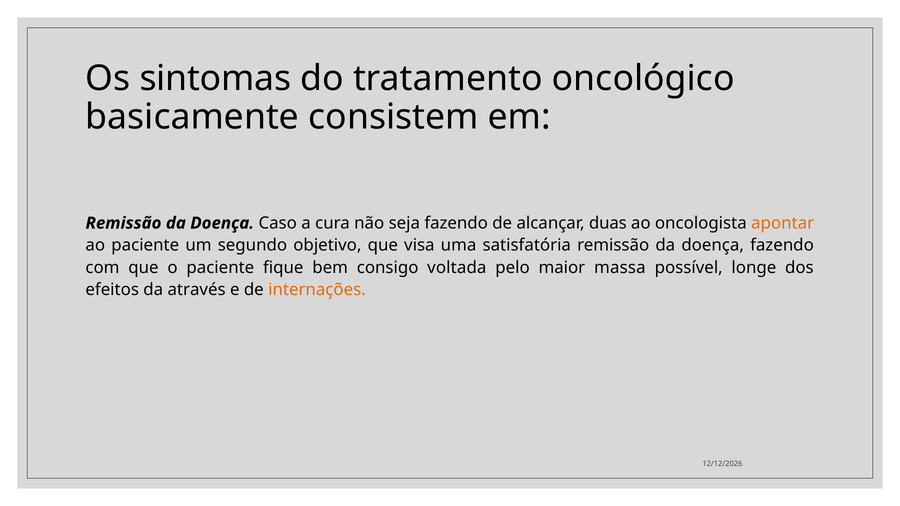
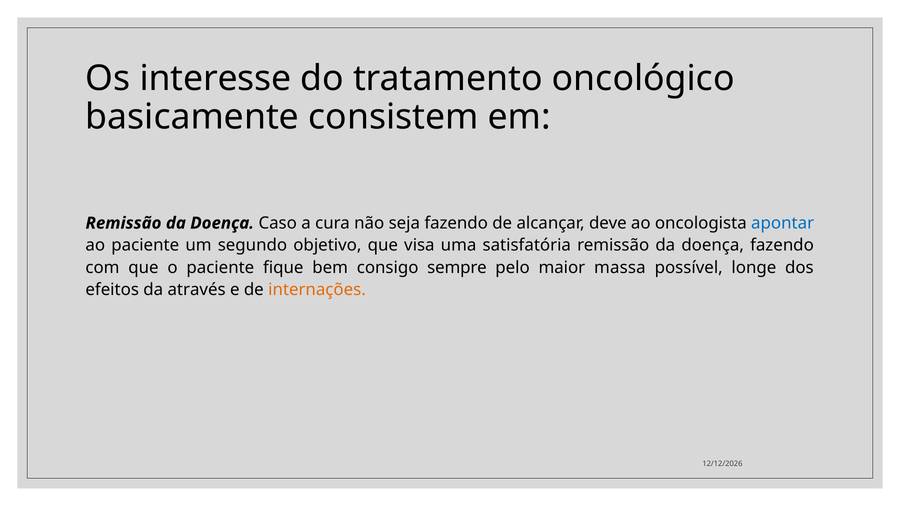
sintomas: sintomas -> interesse
duas: duas -> deve
apontar colour: orange -> blue
voltada: voltada -> sempre
